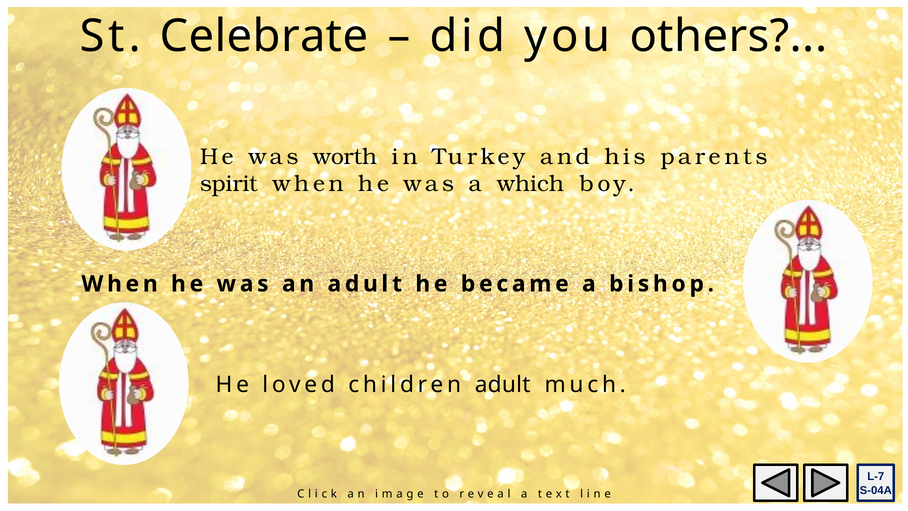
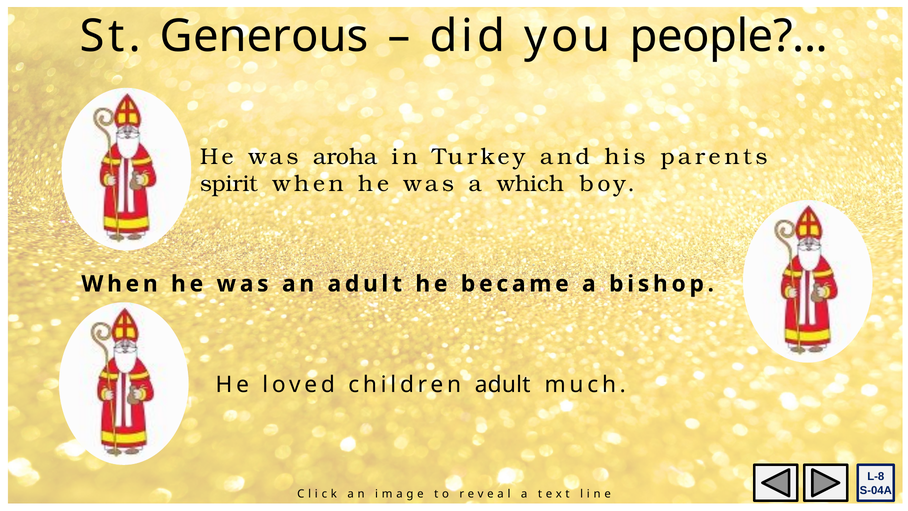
Celebrate: Celebrate -> Generous
others: others -> people
worth: worth -> aroha
L-7: L-7 -> L-8
